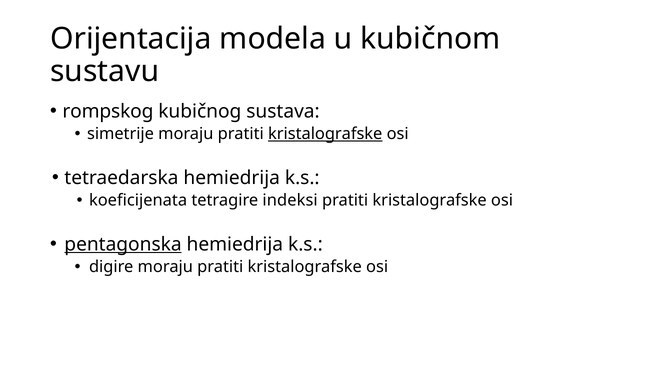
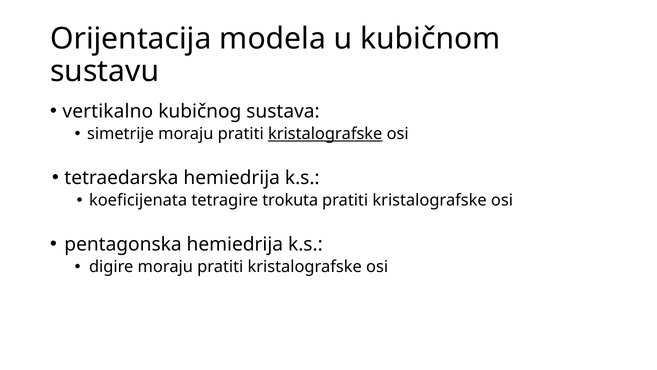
rompskog: rompskog -> vertikalno
indeksi: indeksi -> trokuta
pentagonska underline: present -> none
